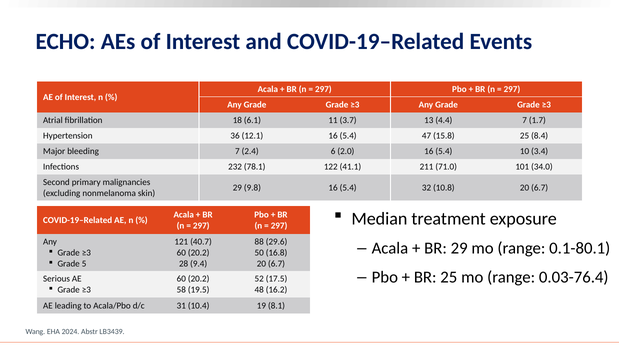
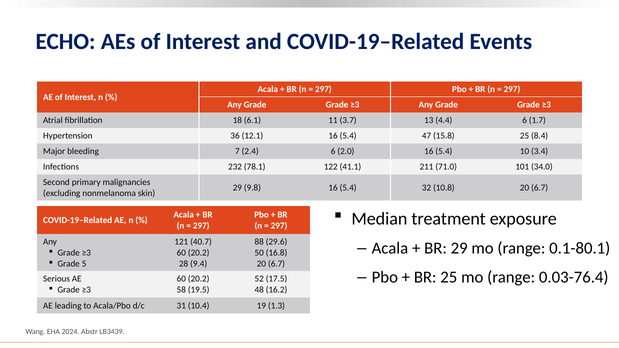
4.4 7: 7 -> 6
8.1: 8.1 -> 1.3
